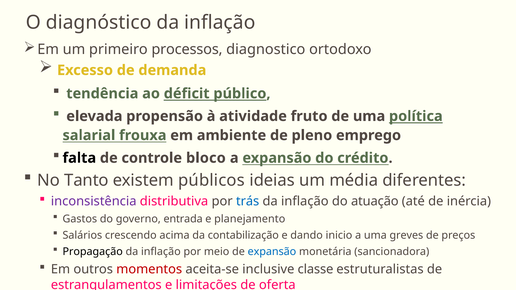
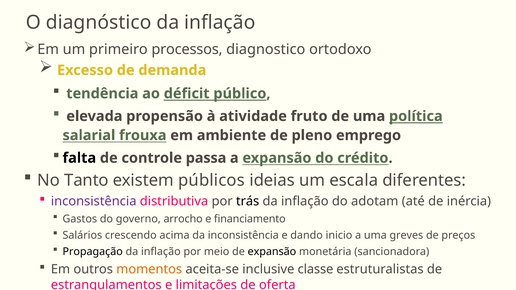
bloco: bloco -> passa
média: média -> escala
trás colour: blue -> black
atuação: atuação -> adotam
entrada: entrada -> arrocho
planejamento: planejamento -> financiamento
da contabilização: contabilização -> inconsistência
expansão at (272, 252) colour: blue -> black
momentos colour: red -> orange
